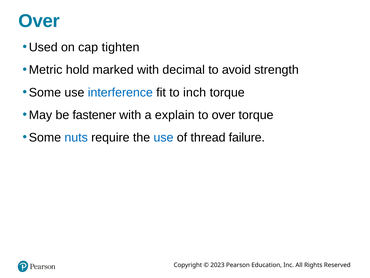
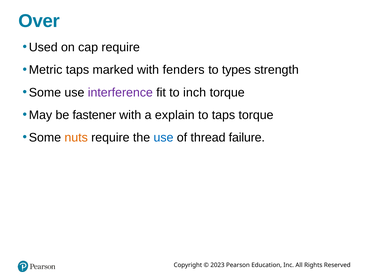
cap tighten: tighten -> require
Metric hold: hold -> taps
decimal: decimal -> fenders
avoid: avoid -> types
interference colour: blue -> purple
to over: over -> taps
nuts colour: blue -> orange
